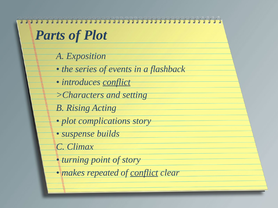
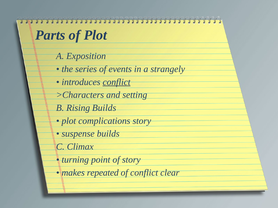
flashback: flashback -> strangely
Rising Acting: Acting -> Builds
conflict at (144, 173) underline: present -> none
